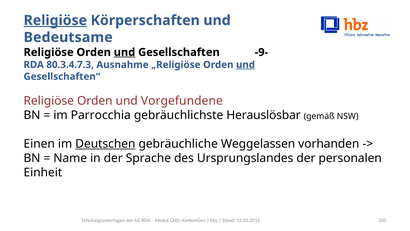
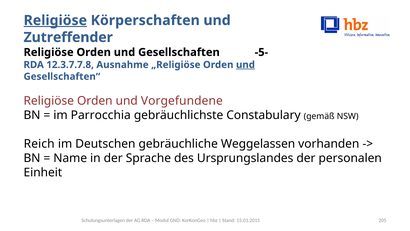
Bedeutsame: Bedeutsame -> Zutreffender
und at (124, 52) underline: present -> none
-9-: -9- -> -5-
80.3.4.7.3: 80.3.4.7.3 -> 12.3.7.7.8
Herauslösbar: Herauslösbar -> Constabulary
Einen: Einen -> Reich
Deutschen underline: present -> none
